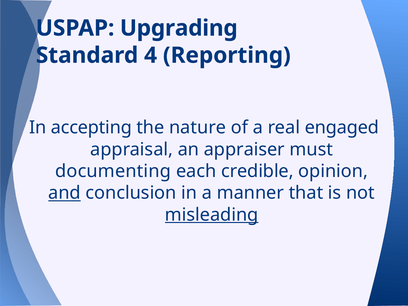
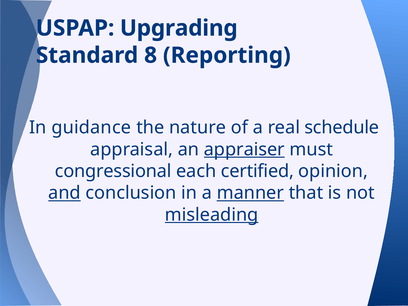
4: 4 -> 8
accepting: accepting -> guidance
engaged: engaged -> schedule
appraiser underline: none -> present
documenting: documenting -> congressional
credible: credible -> certified
manner underline: none -> present
